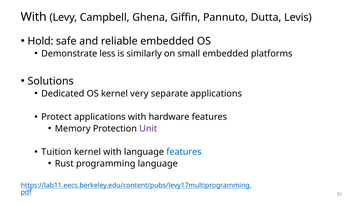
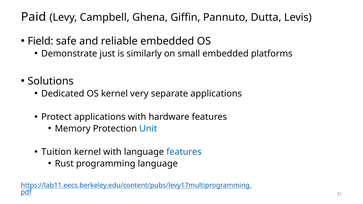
With at (34, 17): With -> Paid
Hold: Hold -> Field
less: less -> just
Unit colour: purple -> blue
